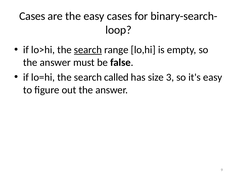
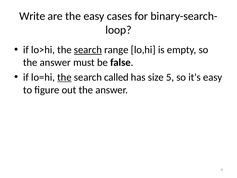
Cases at (32, 16): Cases -> Write
the at (64, 77) underline: none -> present
3: 3 -> 5
